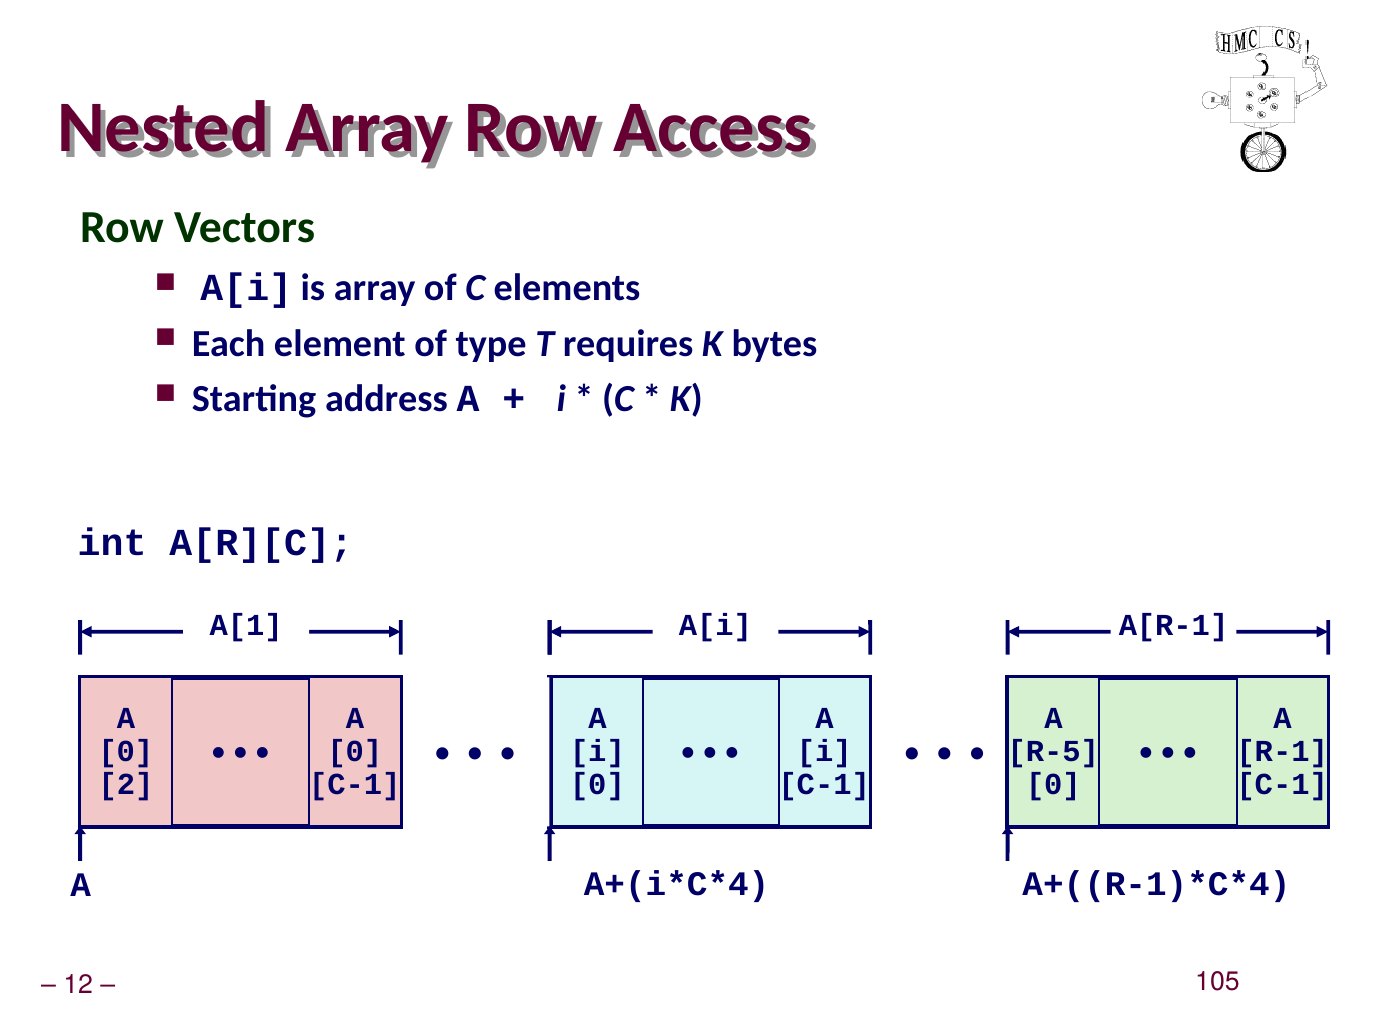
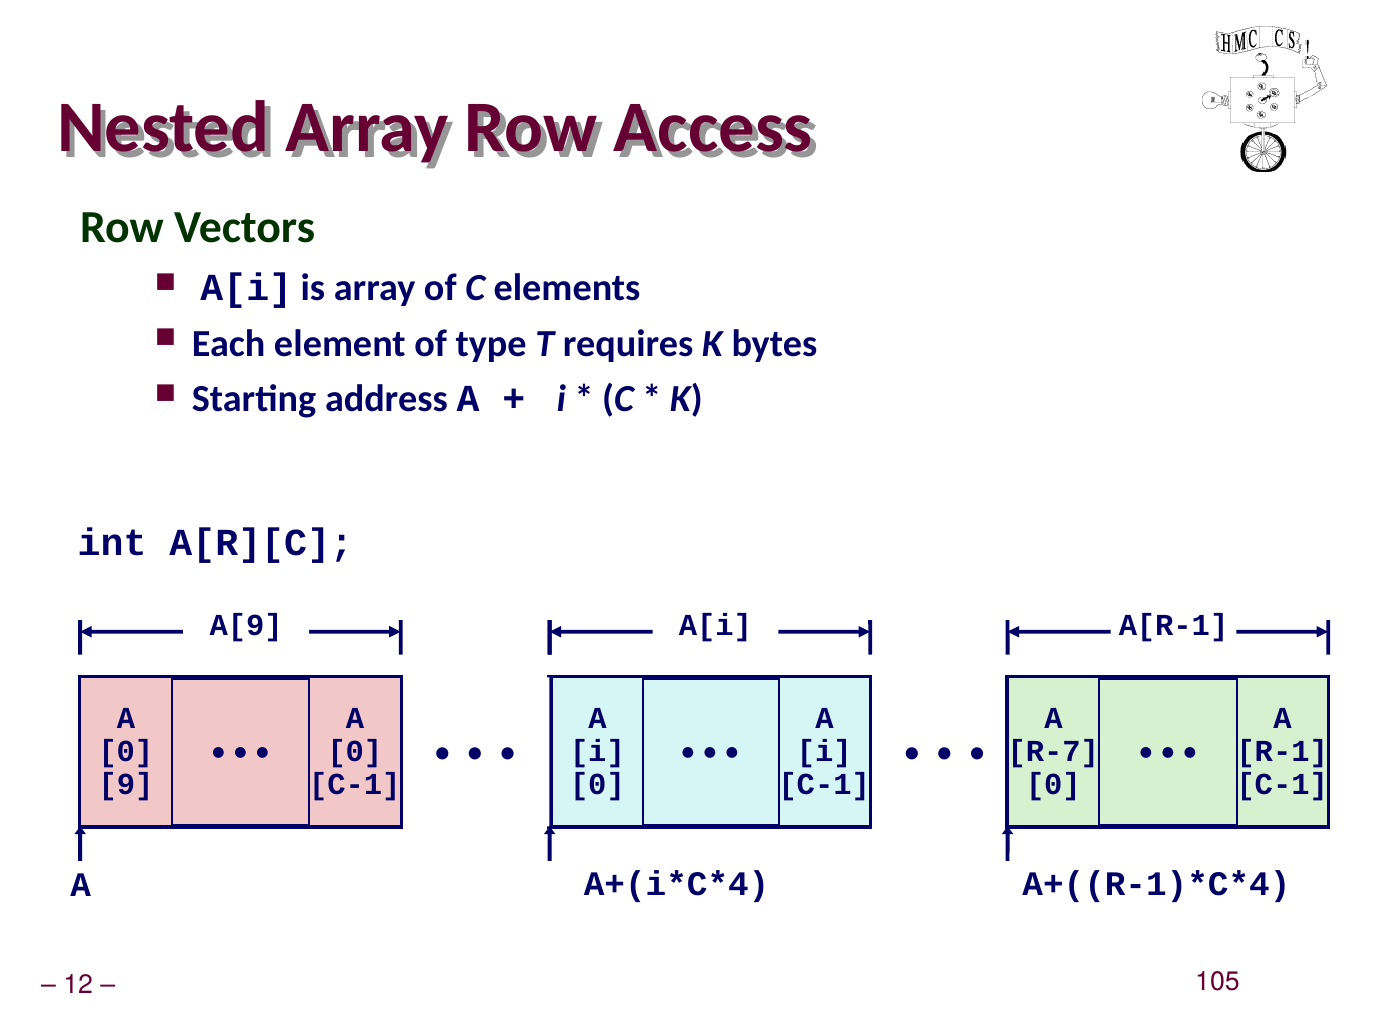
A[1: A[1 -> A[9
R-5: R-5 -> R-7
2: 2 -> 9
